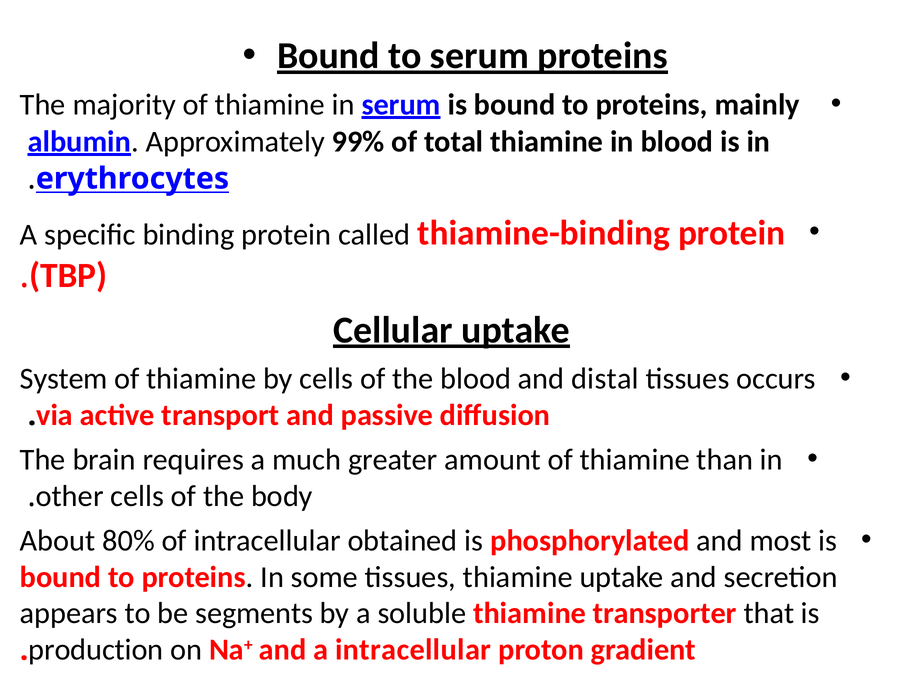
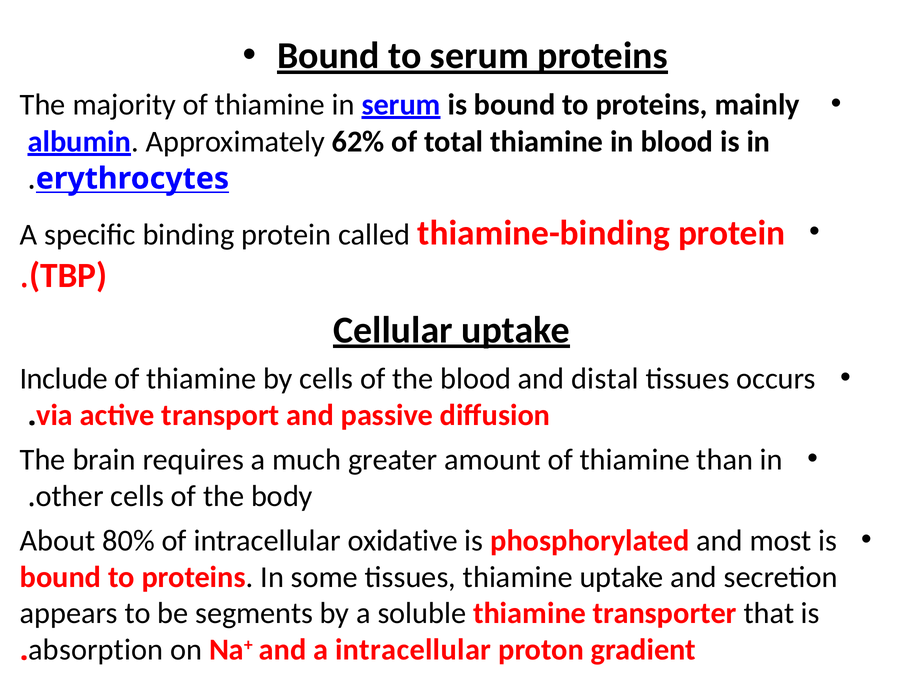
99%: 99% -> 62%
System: System -> Include
obtained: obtained -> oxidative
production: production -> absorption
